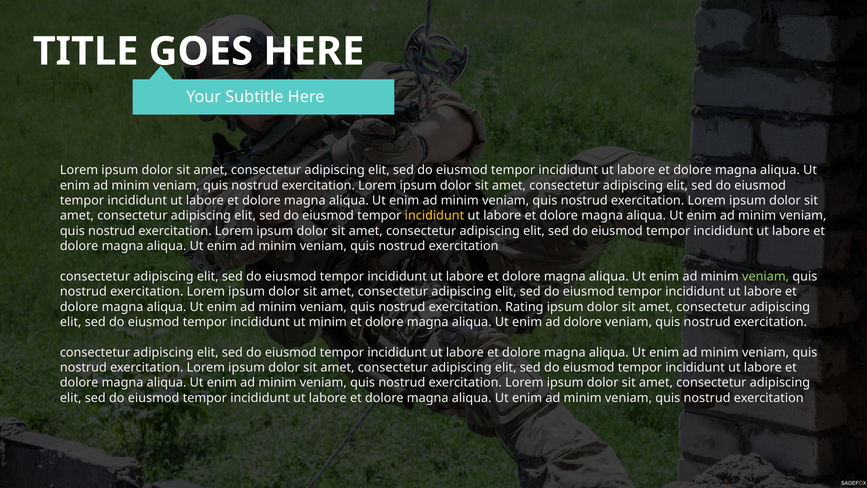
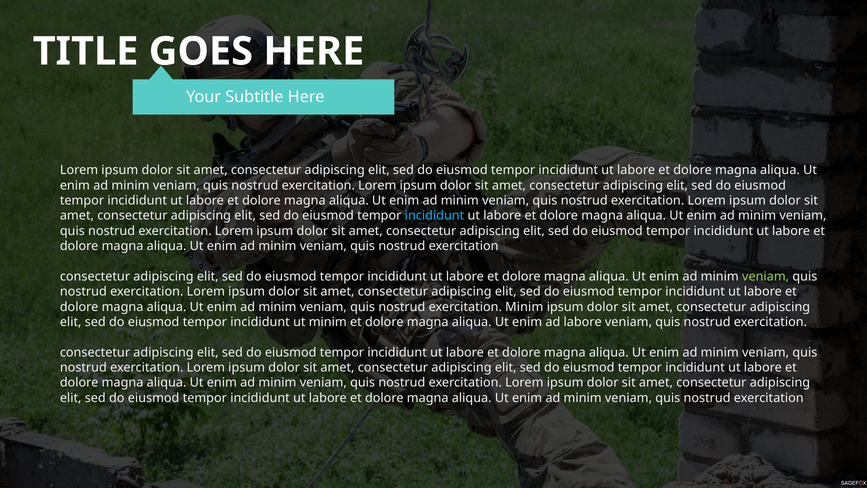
incididunt at (434, 216) colour: yellow -> light blue
exercitation Rating: Rating -> Minim
ad dolore: dolore -> labore
